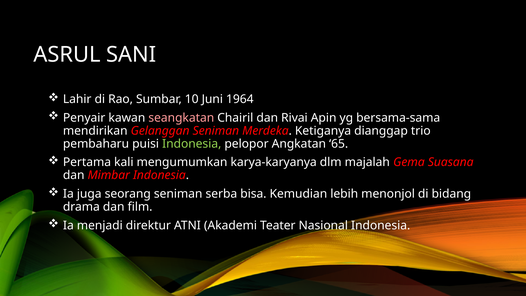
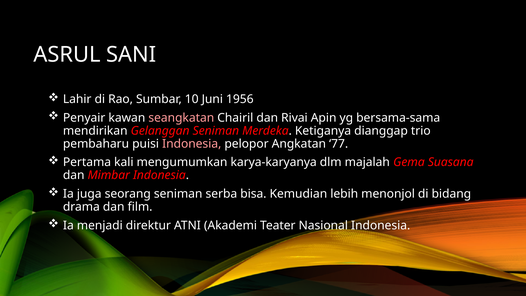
1964: 1964 -> 1956
Indonesia at (192, 144) colour: light green -> pink
65: 65 -> 77
